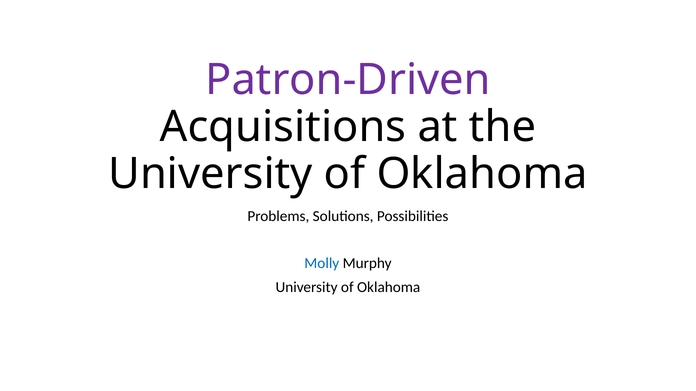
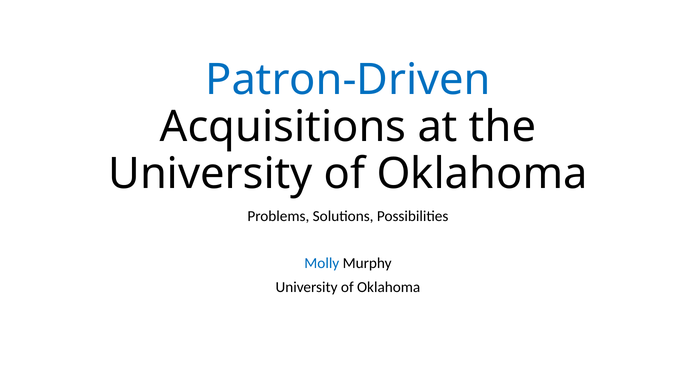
Patron-Driven colour: purple -> blue
